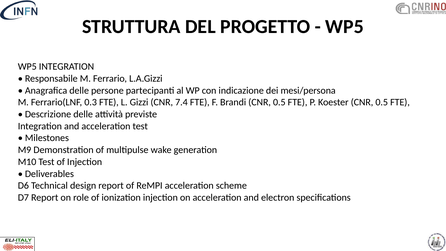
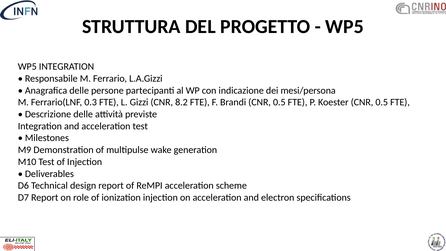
7.4: 7.4 -> 8.2
